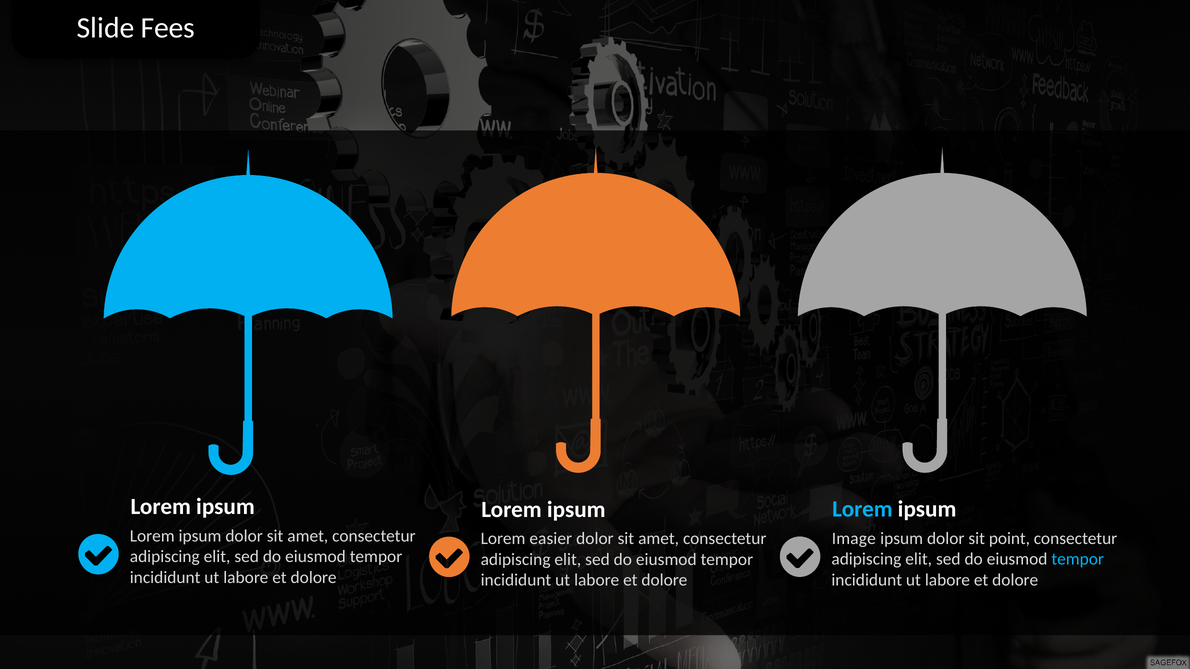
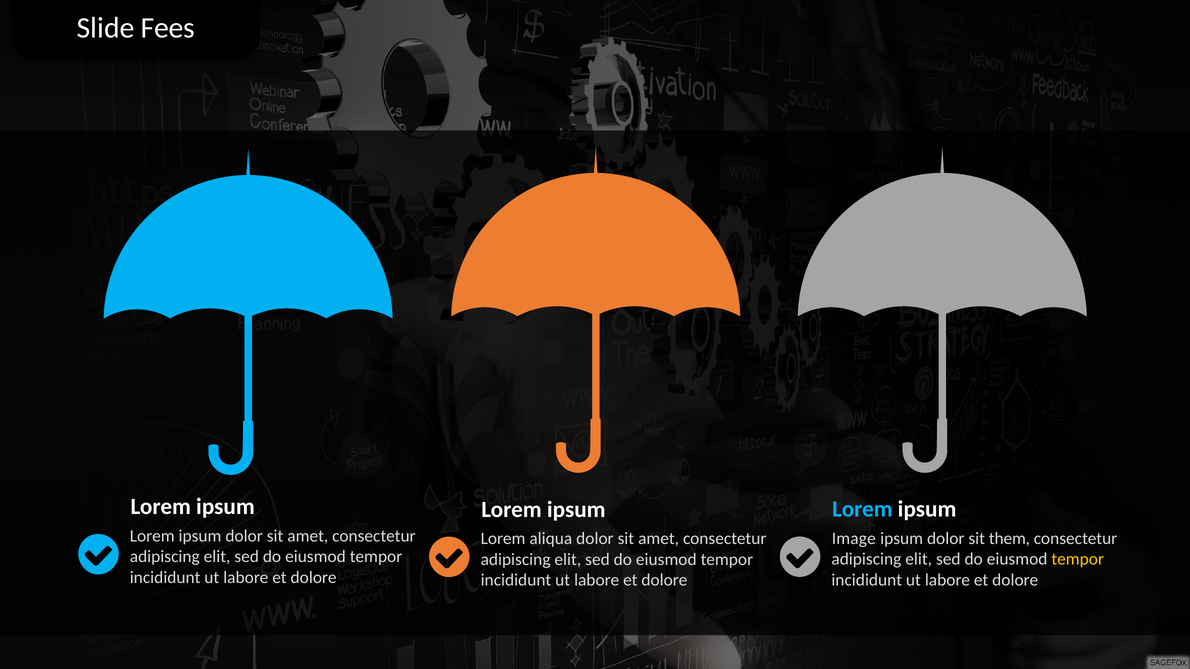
point: point -> them
easier: easier -> aliqua
tempor at (1078, 559) colour: light blue -> yellow
